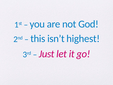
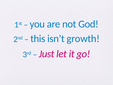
highest: highest -> growth
